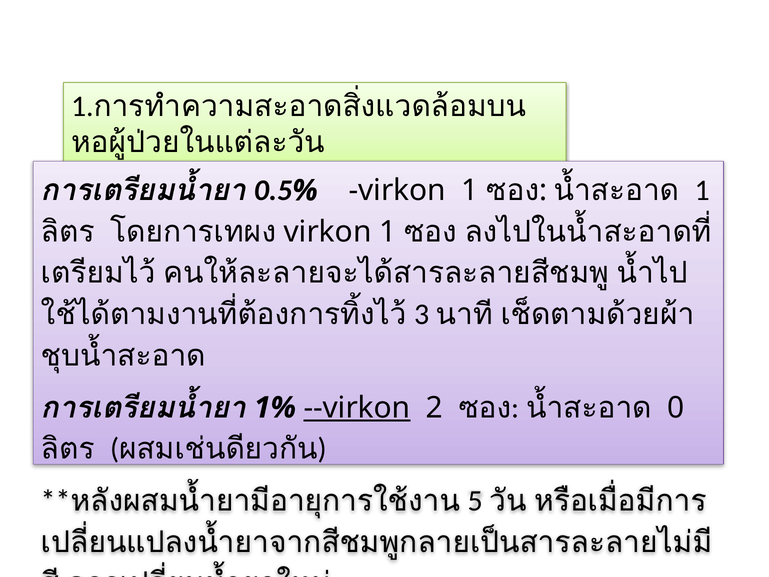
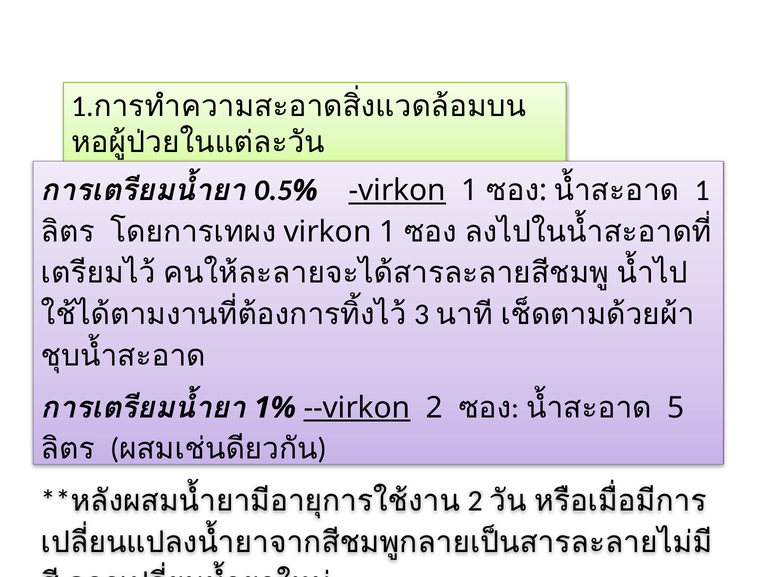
virkon at (397, 190) underline: none -> present
0: 0 -> 5
5 at (475, 501): 5 -> 2
